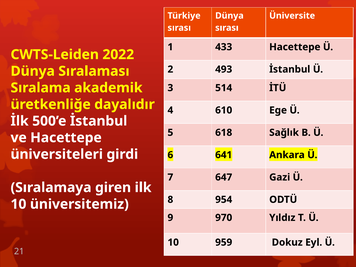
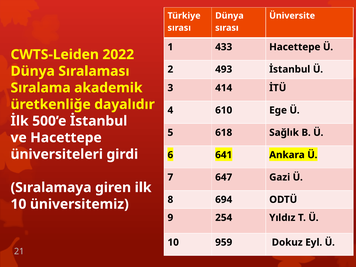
514: 514 -> 414
954: 954 -> 694
970: 970 -> 254
